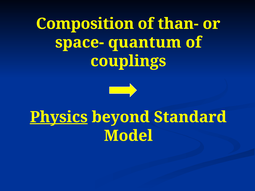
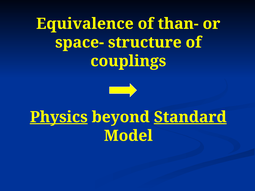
Composition: Composition -> Equivalence
quantum: quantum -> structure
Standard underline: none -> present
